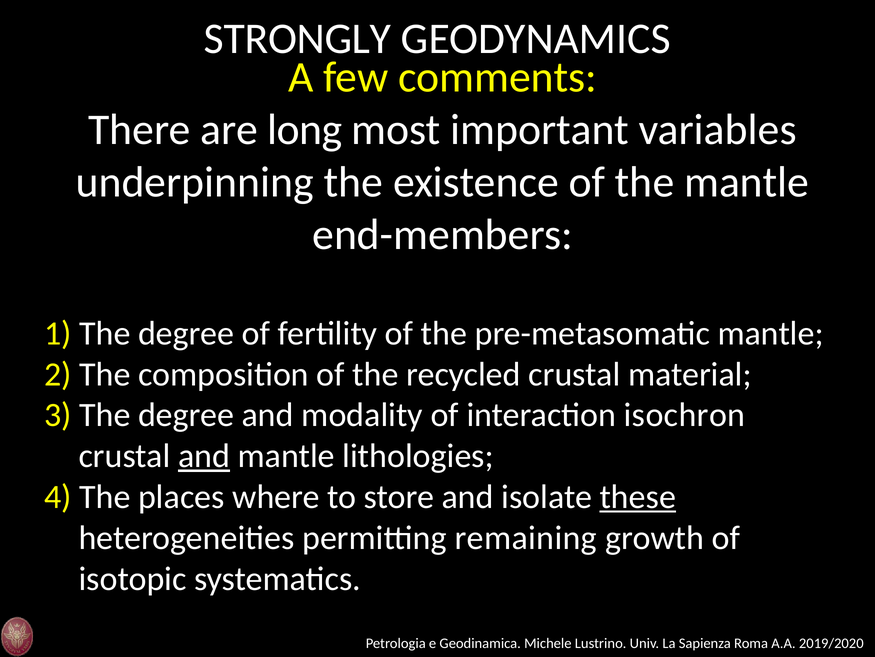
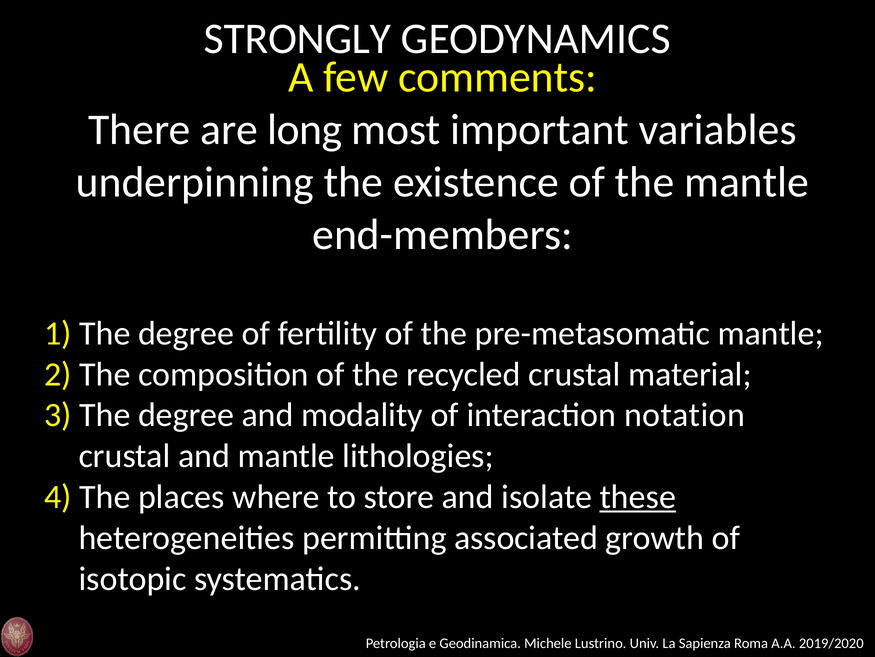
isochron: isochron -> notation
and at (204, 456) underline: present -> none
remaining: remaining -> associated
